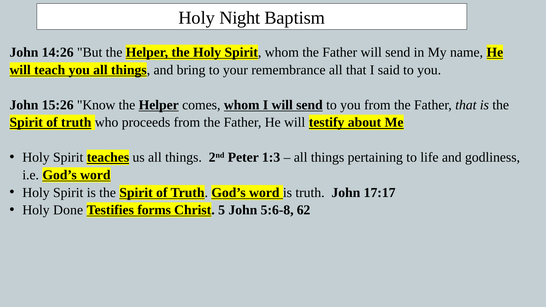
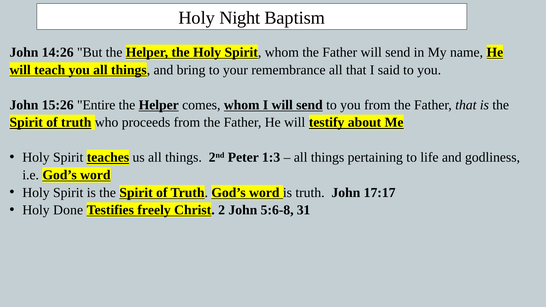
Know: Know -> Entire
forms: forms -> freely
5: 5 -> 2
62: 62 -> 31
